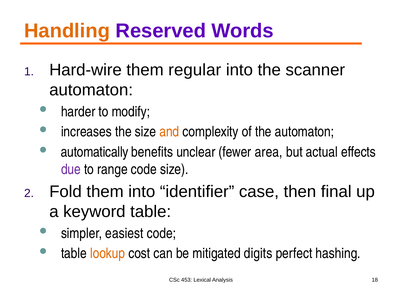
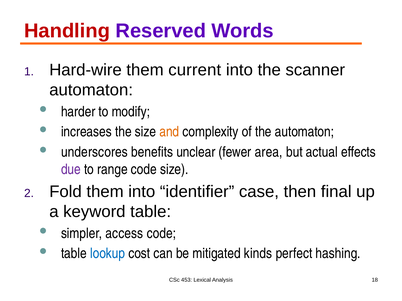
Handling colour: orange -> red
regular: regular -> current
automatically: automatically -> underscores
easiest: easiest -> access
lookup colour: orange -> blue
digits: digits -> kinds
